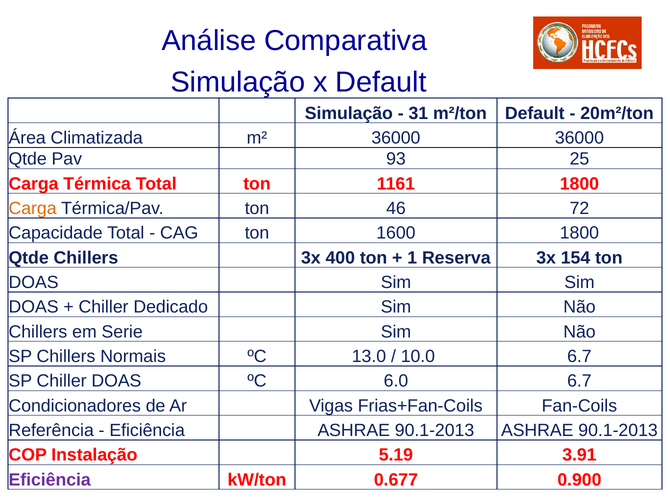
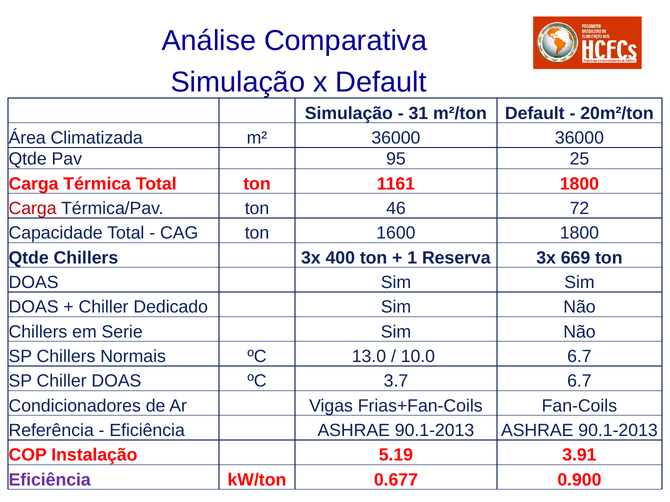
93: 93 -> 95
Carga at (33, 209) colour: orange -> red
154: 154 -> 669
6.0: 6.0 -> 3.7
